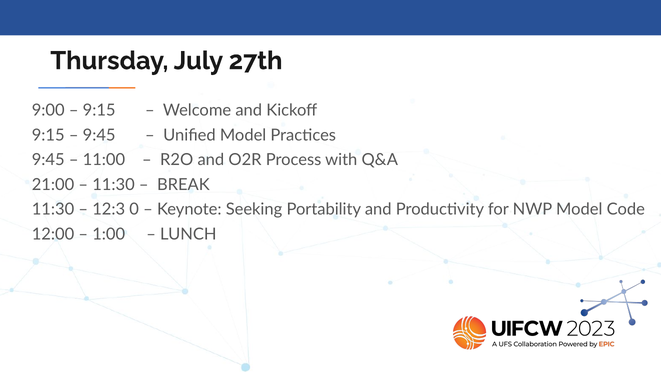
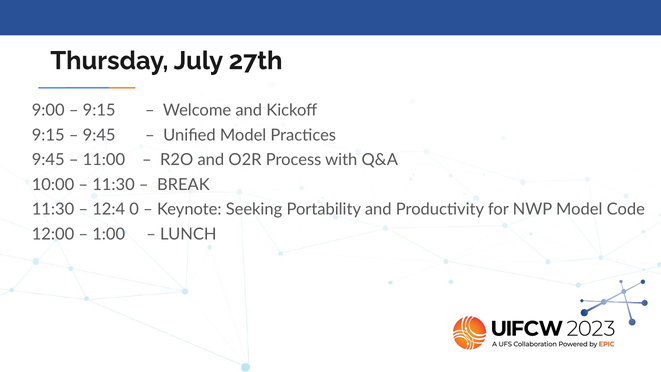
21:00: 21:00 -> 10:00
12:3: 12:3 -> 12:4
